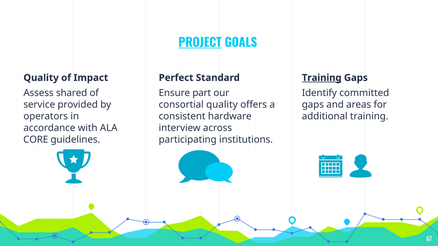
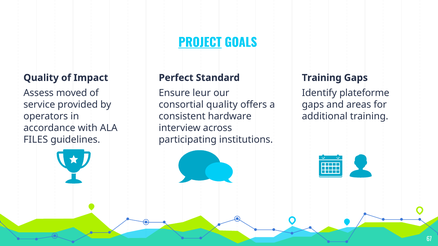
Training at (322, 78) underline: present -> none
shared: shared -> moved
part: part -> leur
committed: committed -> plateforme
CORE: CORE -> FILES
